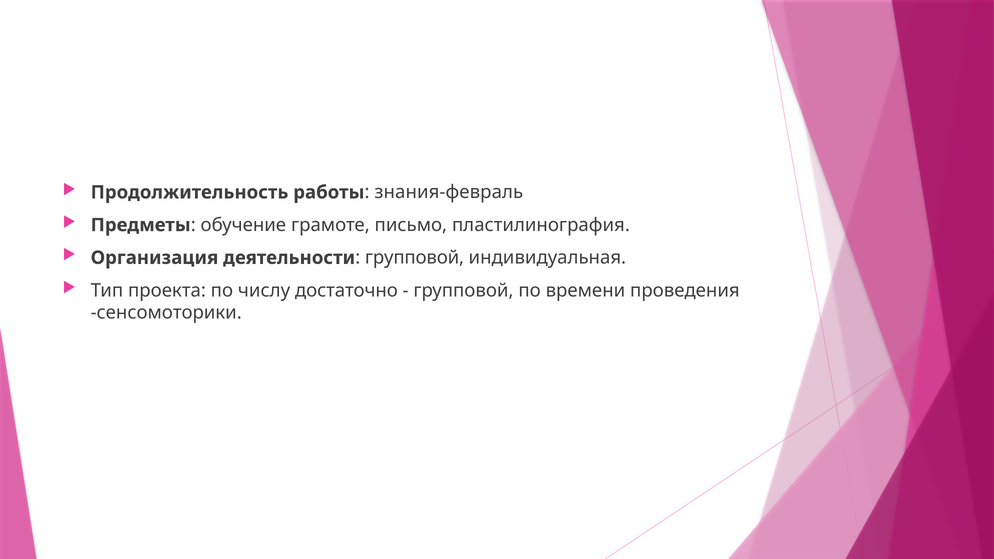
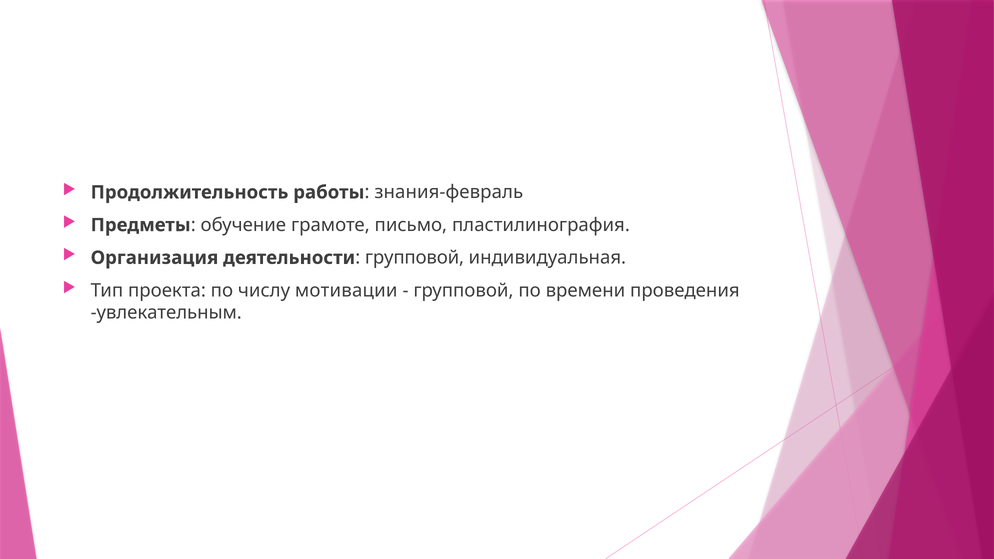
достаточно: достаточно -> мотивации
сенсомоторики: сенсомоторики -> увлекательным
